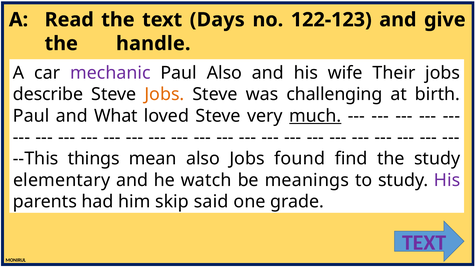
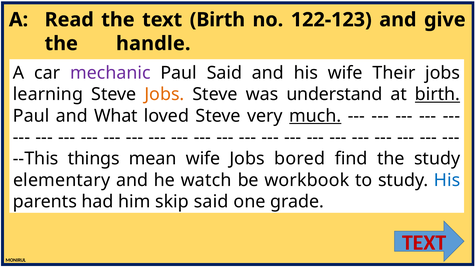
text Days: Days -> Birth
Paul Also: Also -> Said
describe: describe -> learning
challenging: challenging -> understand
birth at (438, 94) underline: none -> present
mean also: also -> wife
found: found -> bored
meanings: meanings -> workbook
His at (447, 180) colour: purple -> blue
TEXT at (424, 243) colour: purple -> red
